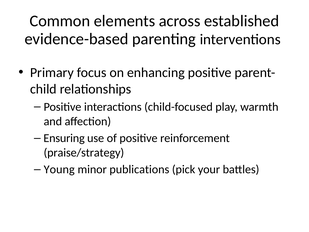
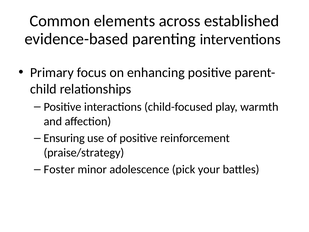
Young: Young -> Foster
publications: publications -> adolescence
